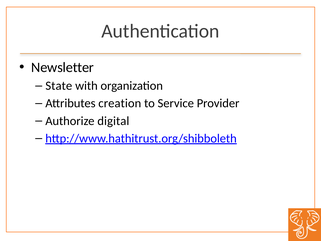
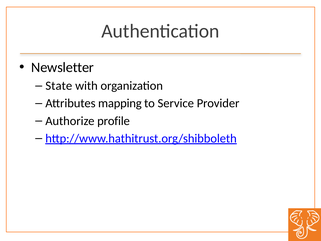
creation: creation -> mapping
digital: digital -> profile
